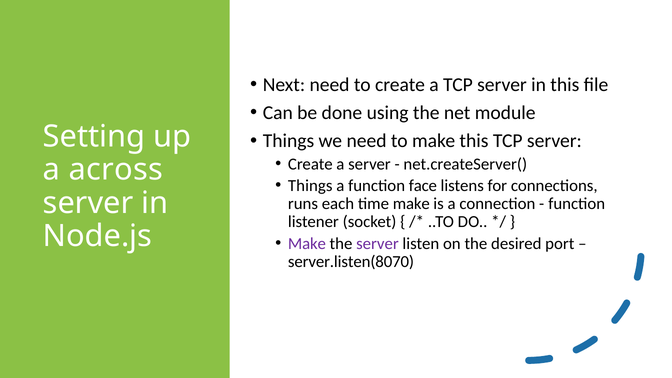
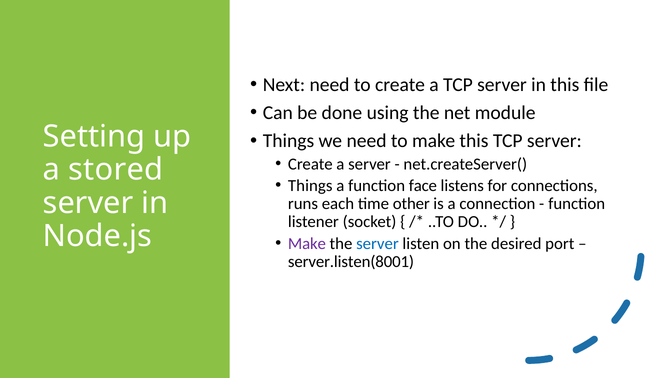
across: across -> stored
time make: make -> other
server at (377, 244) colour: purple -> blue
server.listen(8070: server.listen(8070 -> server.listen(8001
